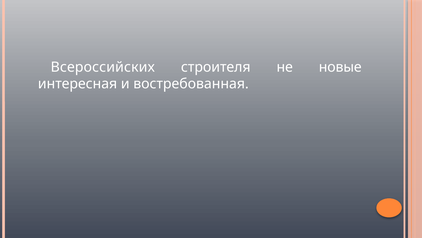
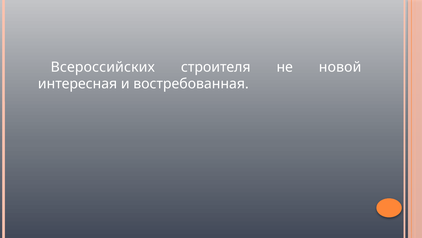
новые: новые -> новой
